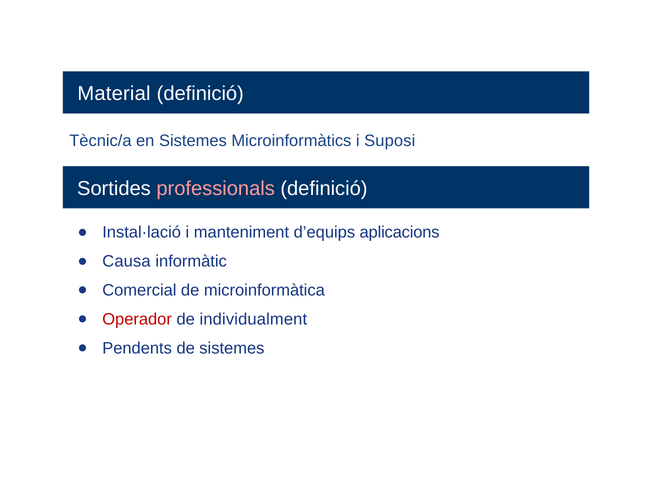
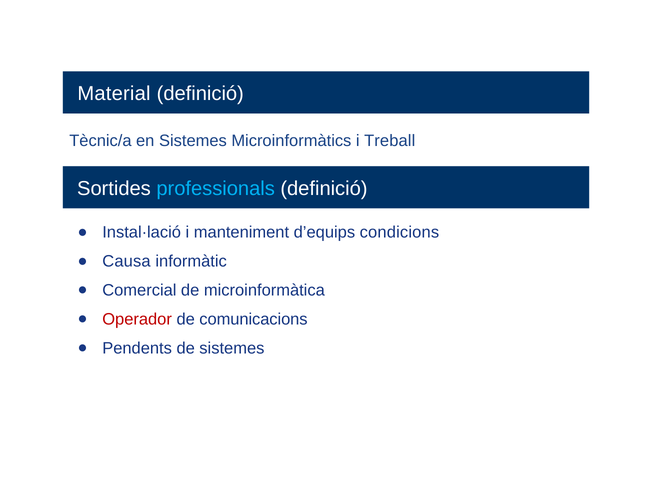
Suposi: Suposi -> Treball
professionals colour: pink -> light blue
aplicacions: aplicacions -> condicions
individualment: individualment -> comunicacions
